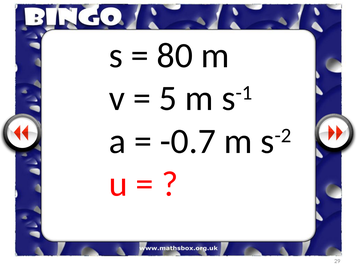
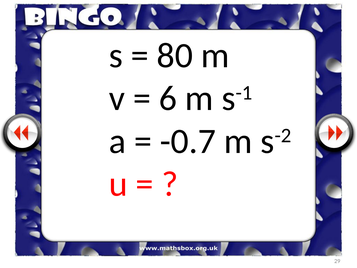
5: 5 -> 6
